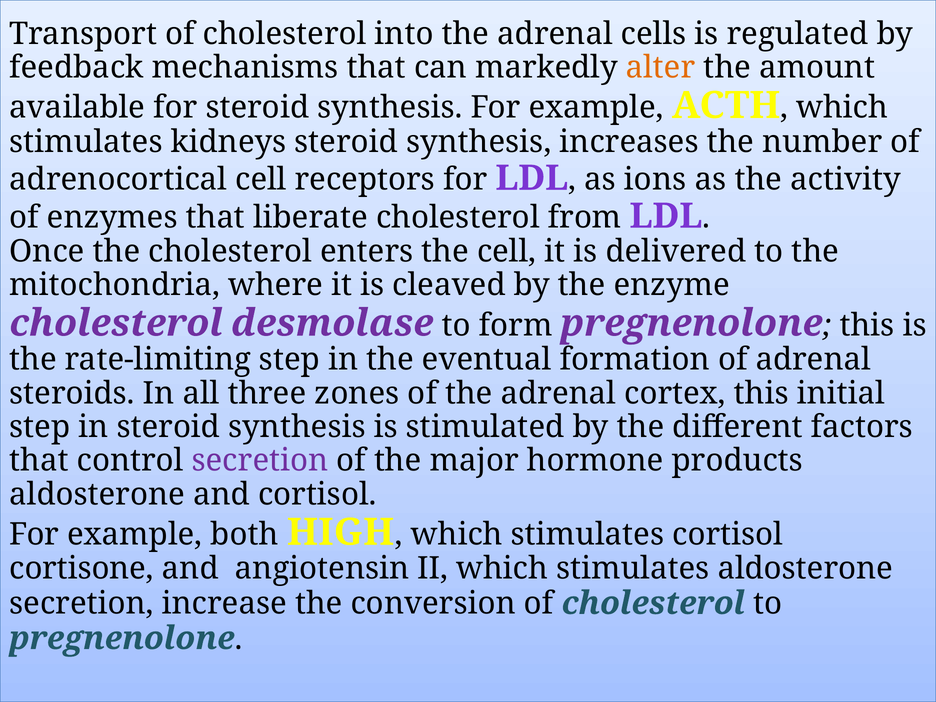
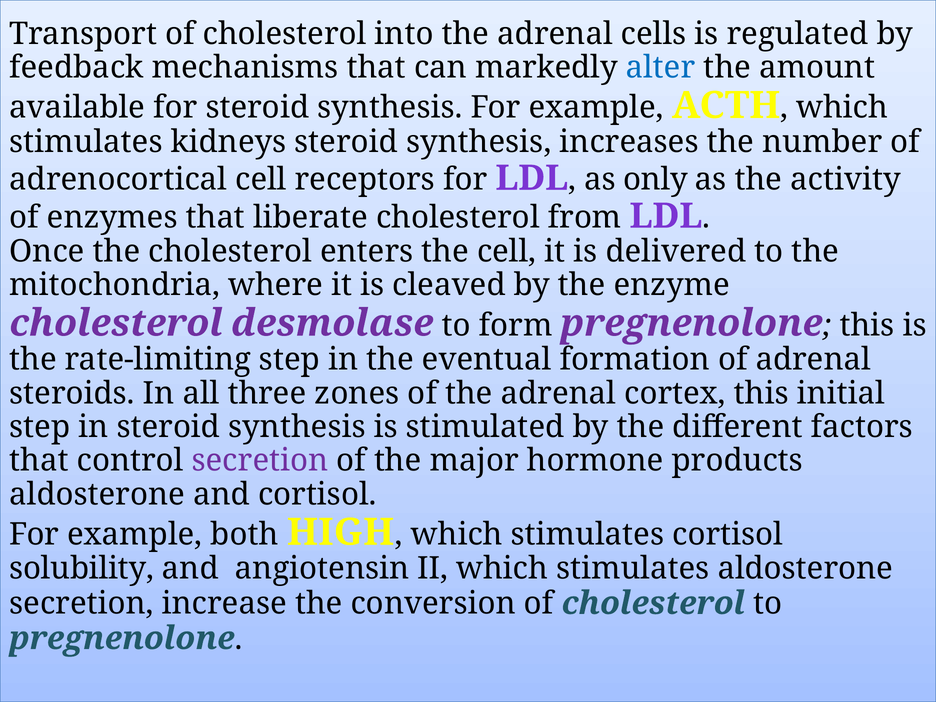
alter colour: orange -> blue
ions: ions -> only
cortisone: cortisone -> solubility
